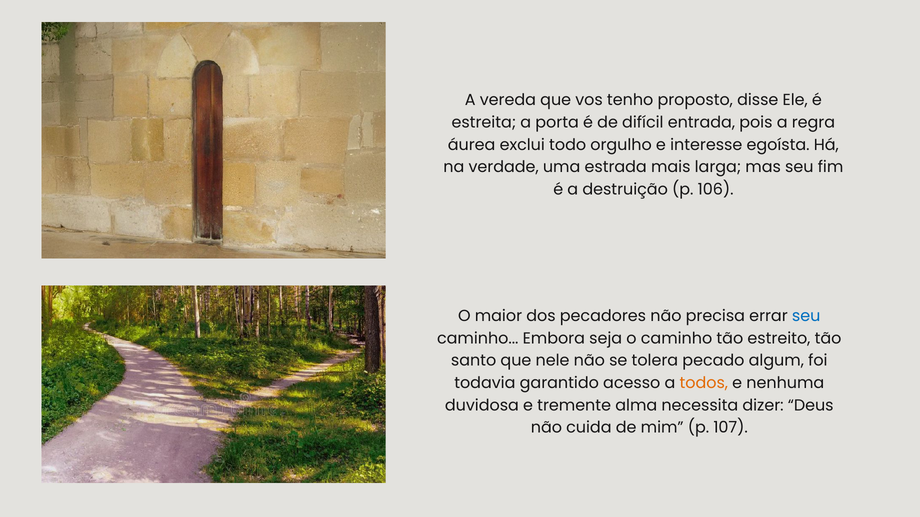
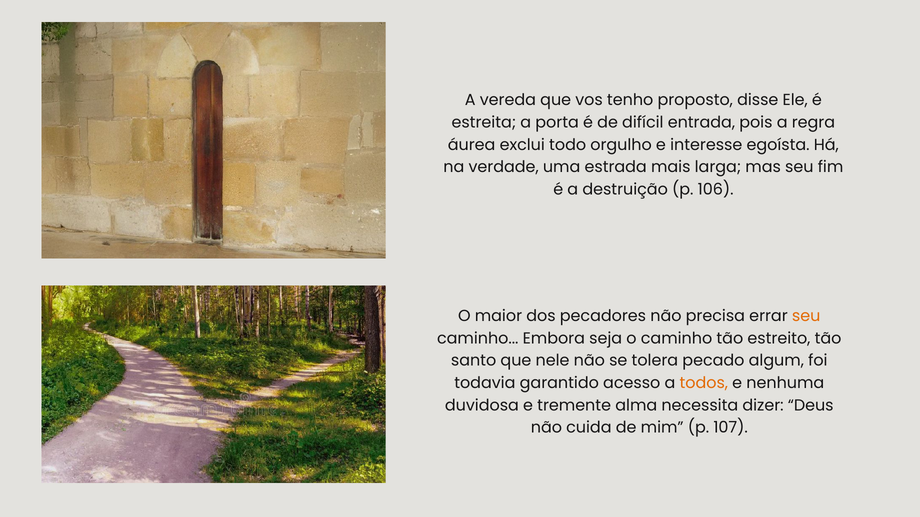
seu at (806, 316) colour: blue -> orange
